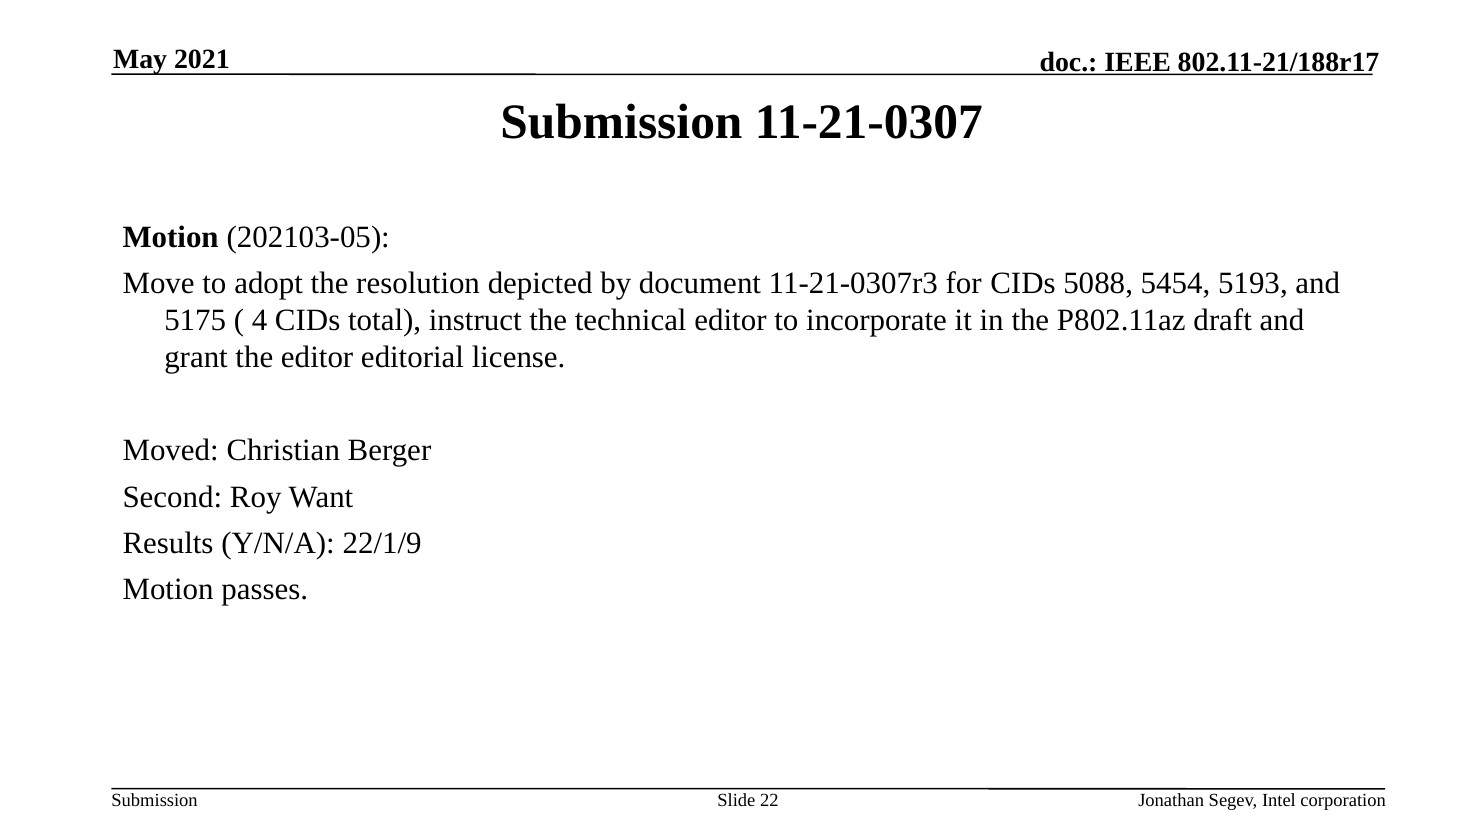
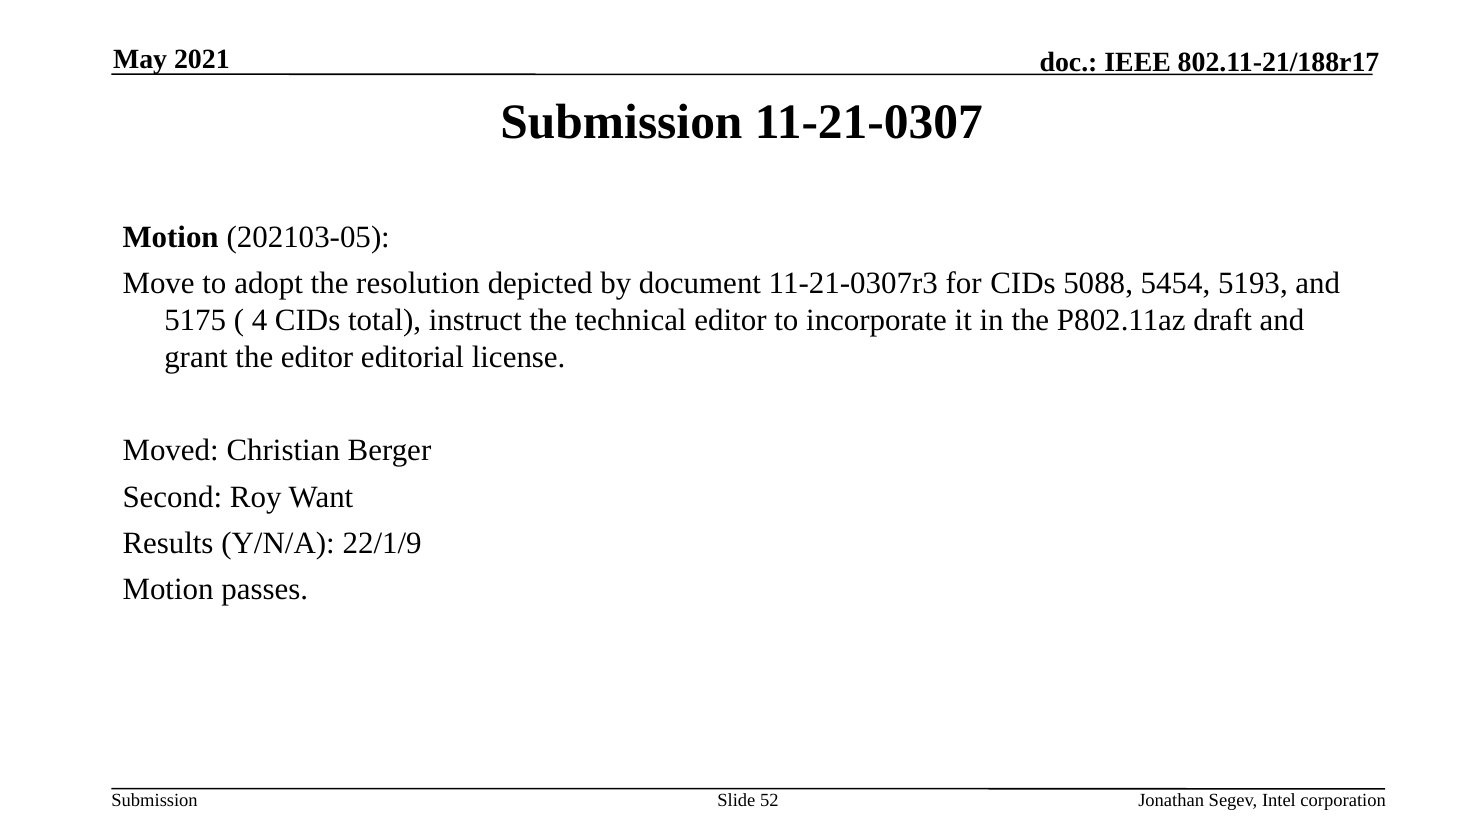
22: 22 -> 52
